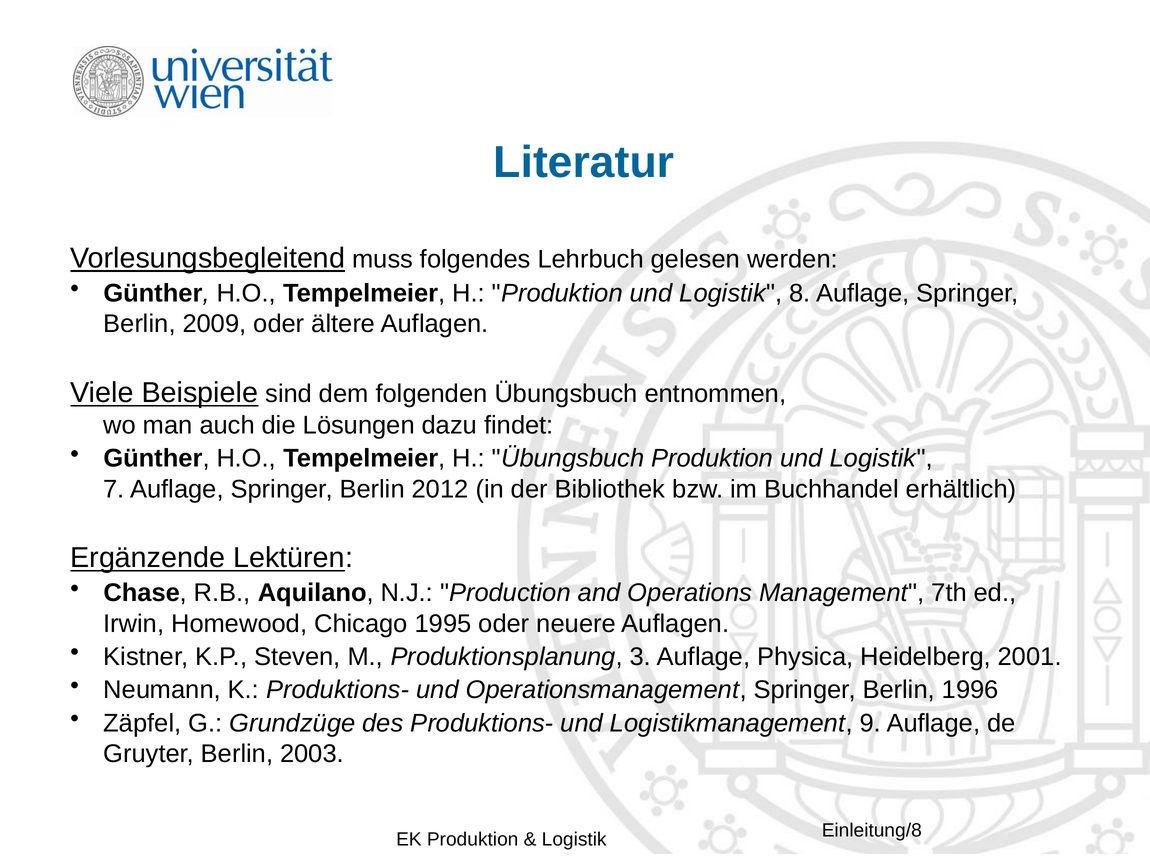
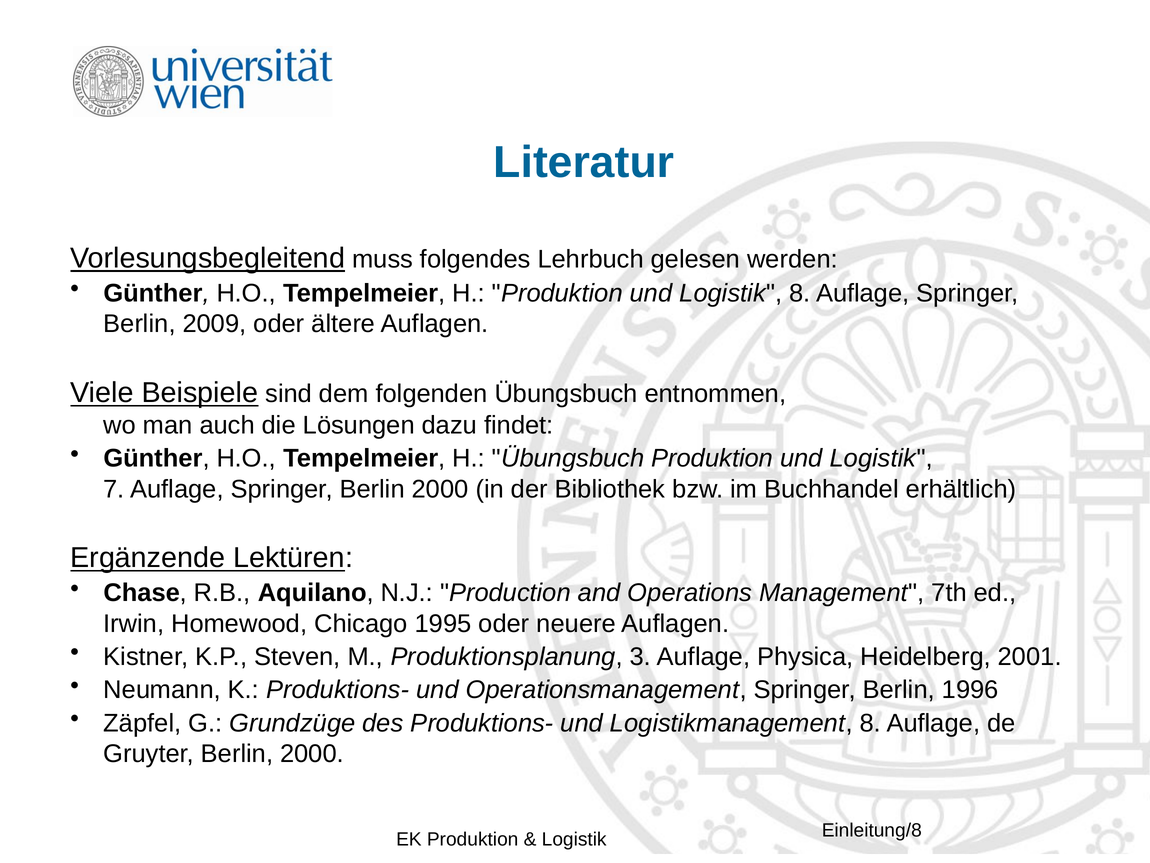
Springer Berlin 2012: 2012 -> 2000
Logistikmanagement 9: 9 -> 8
Gruyter Berlin 2003: 2003 -> 2000
